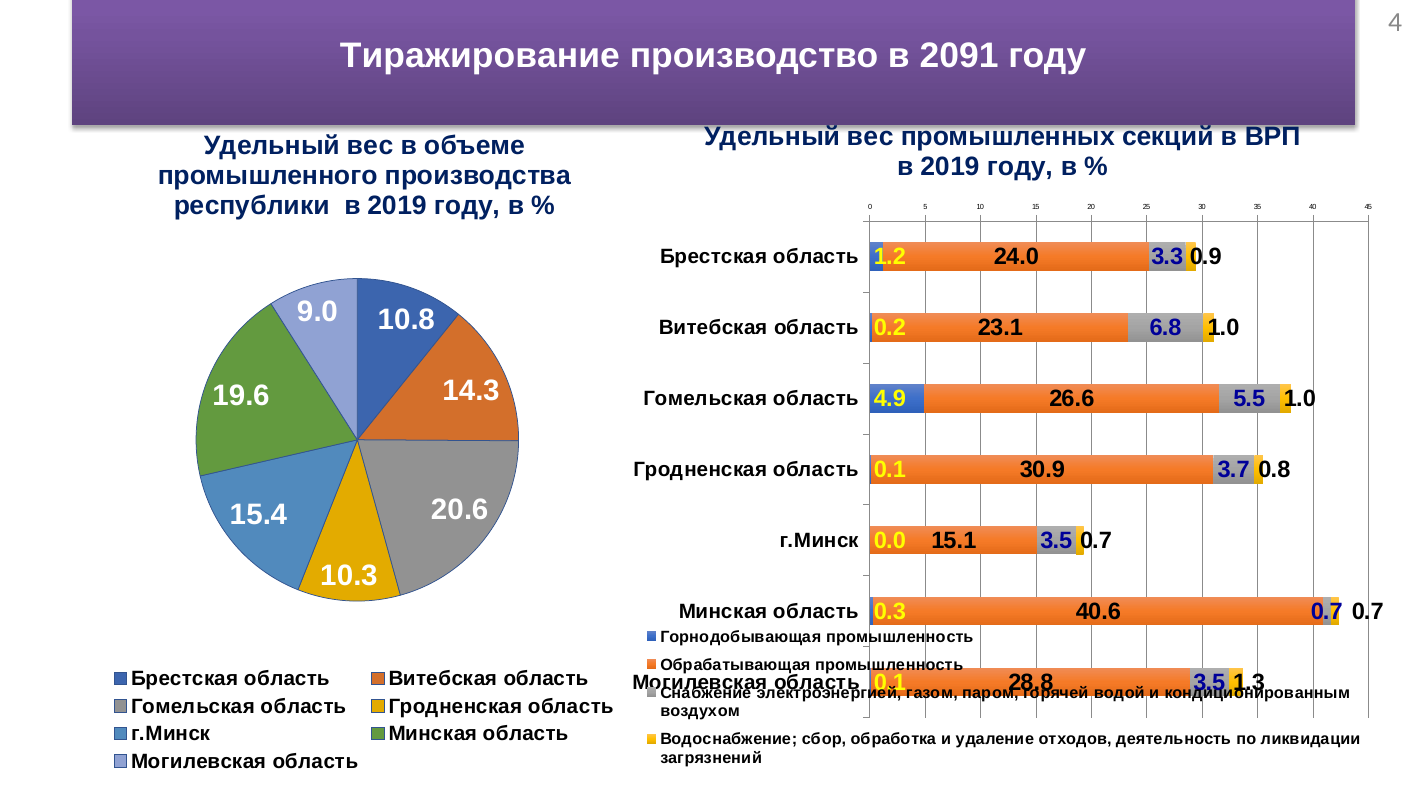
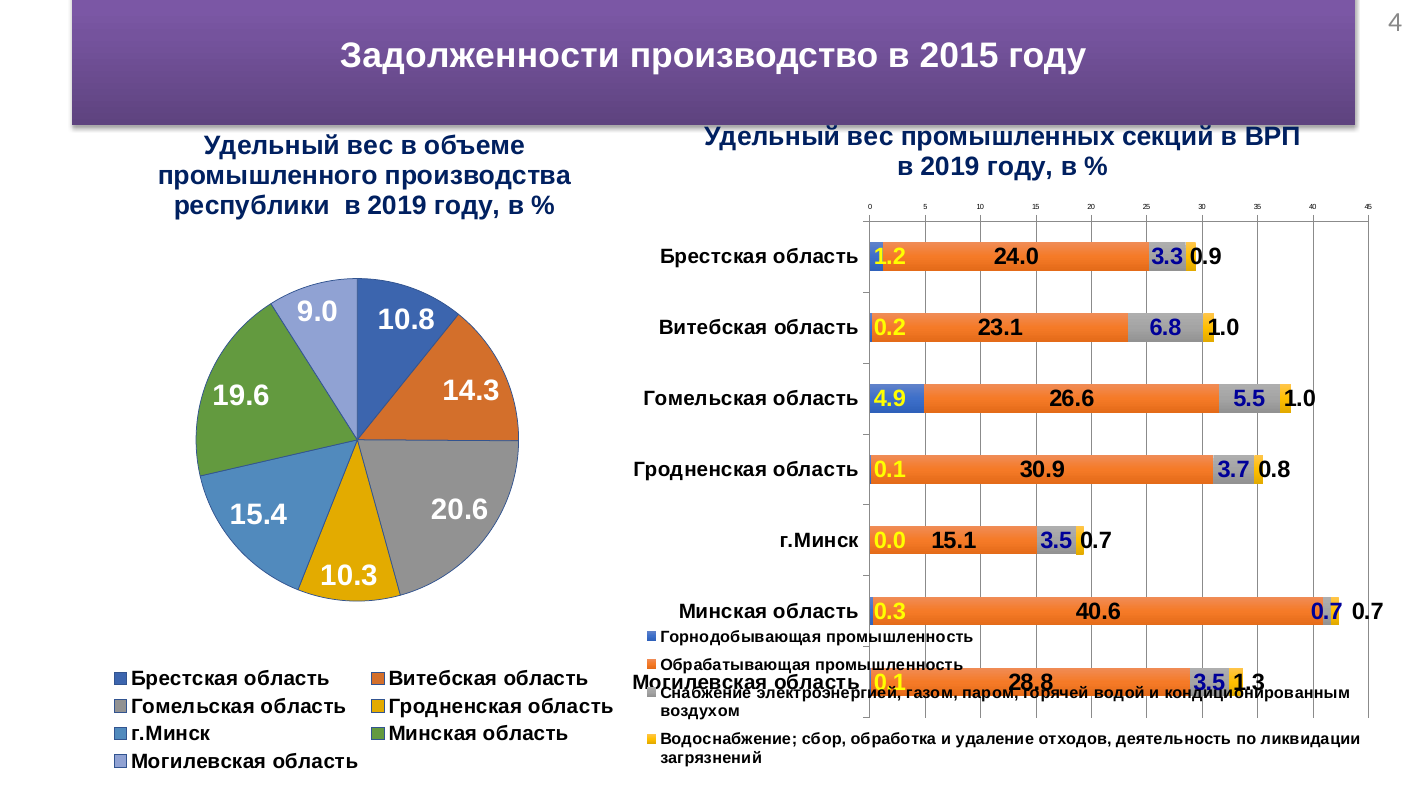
Тиражирование: Тиражирование -> Задолженности
2091: 2091 -> 2015
